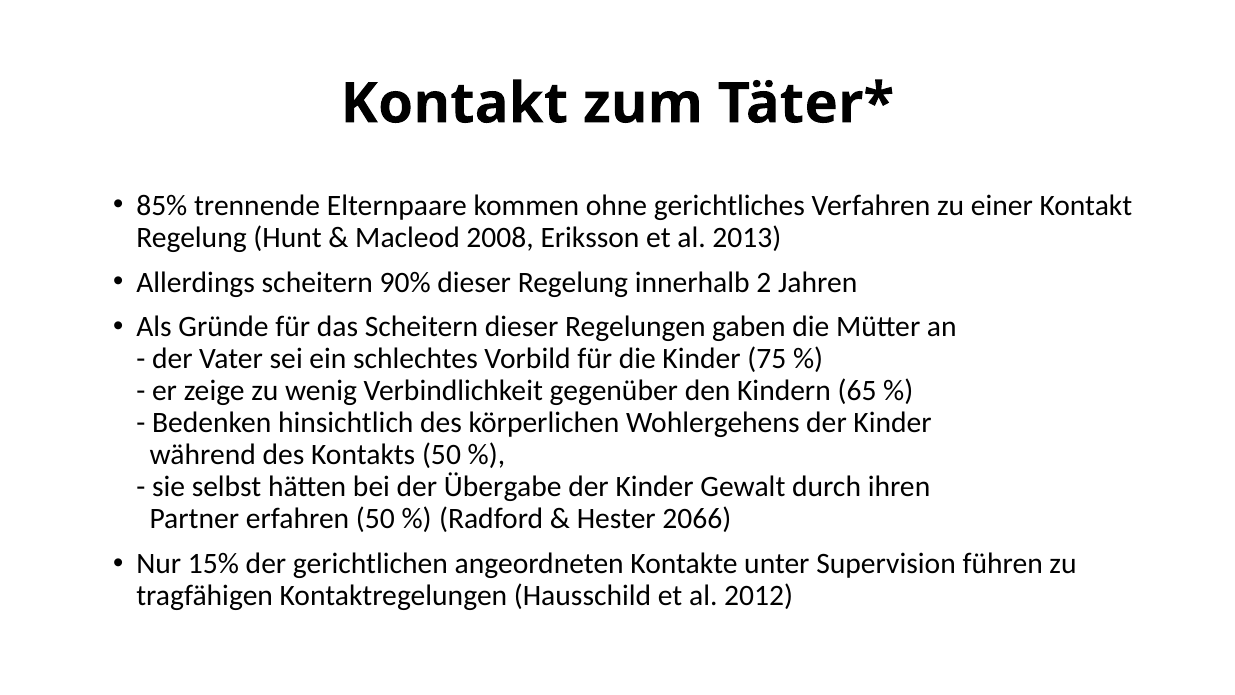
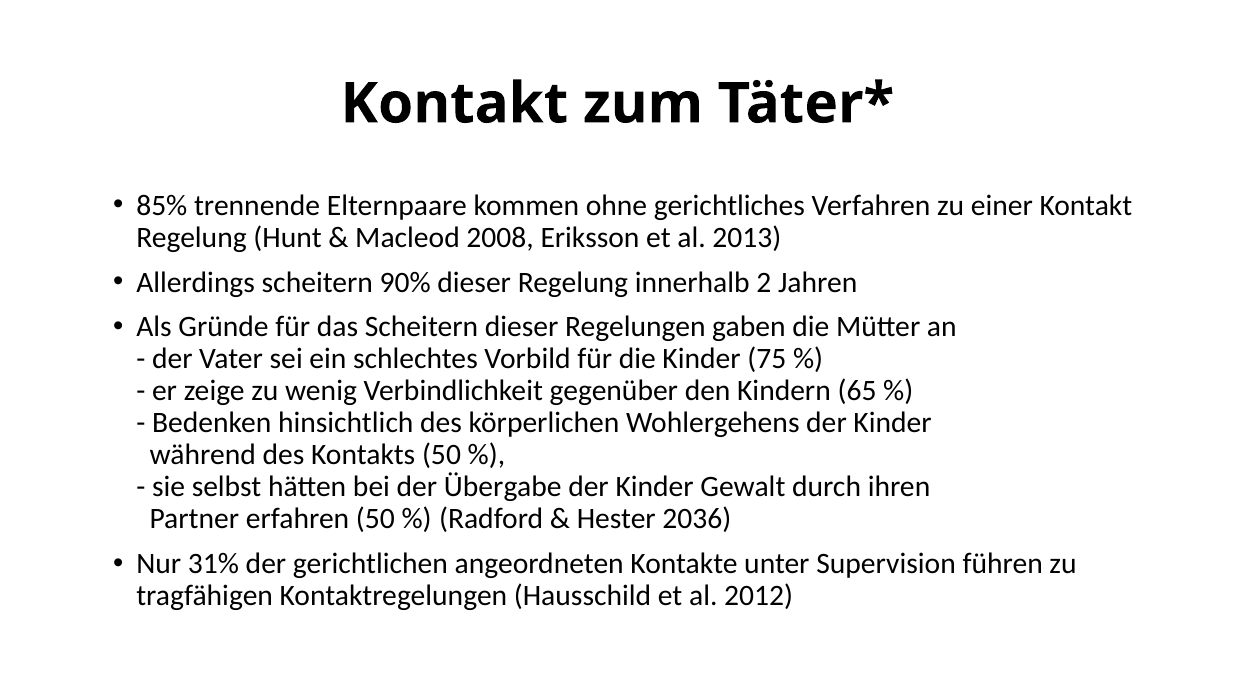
2066: 2066 -> 2036
15%: 15% -> 31%
